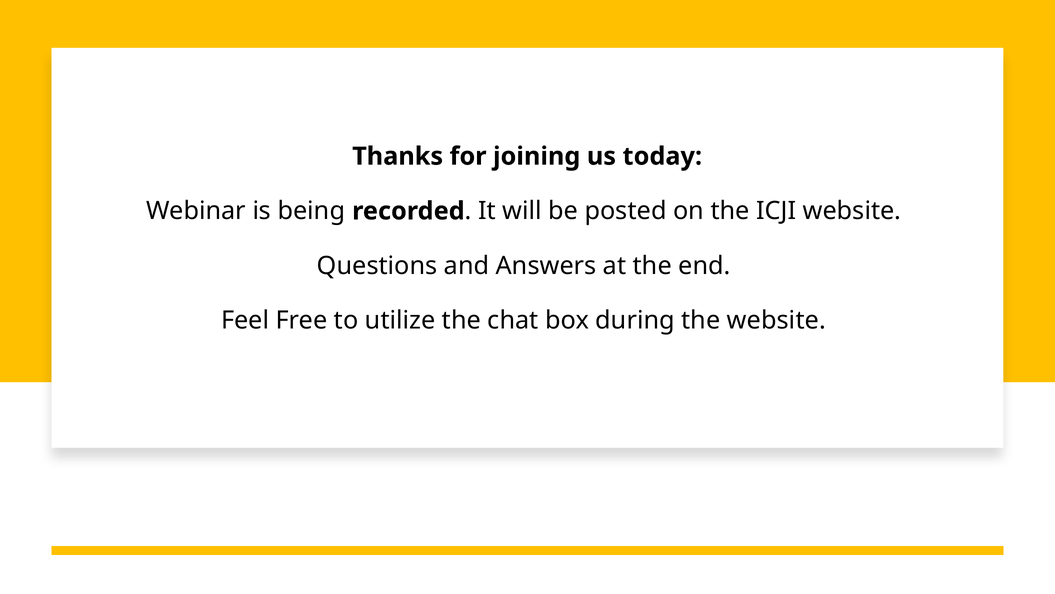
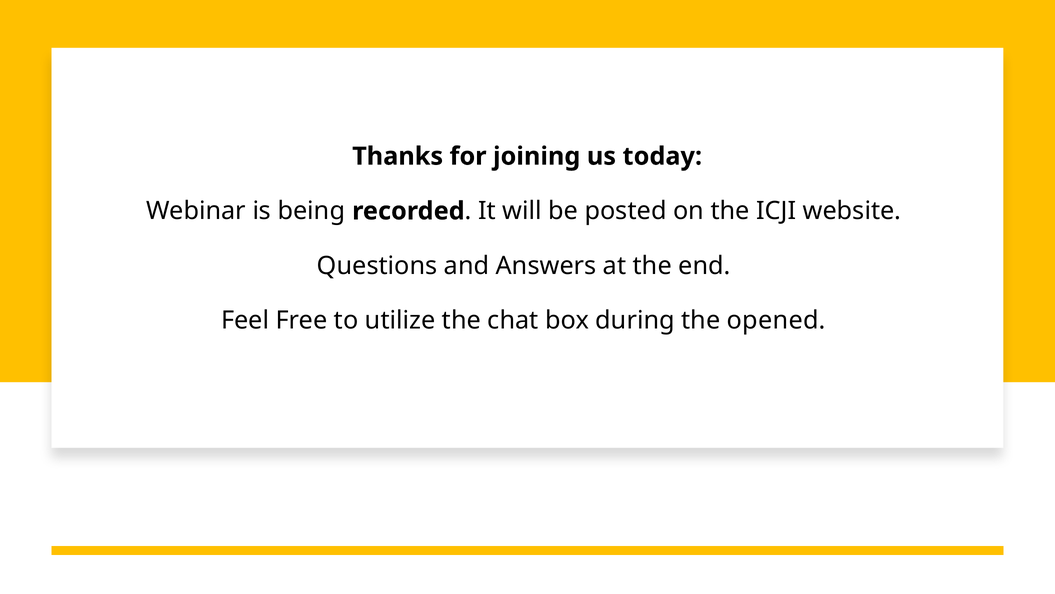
the website: website -> opened
